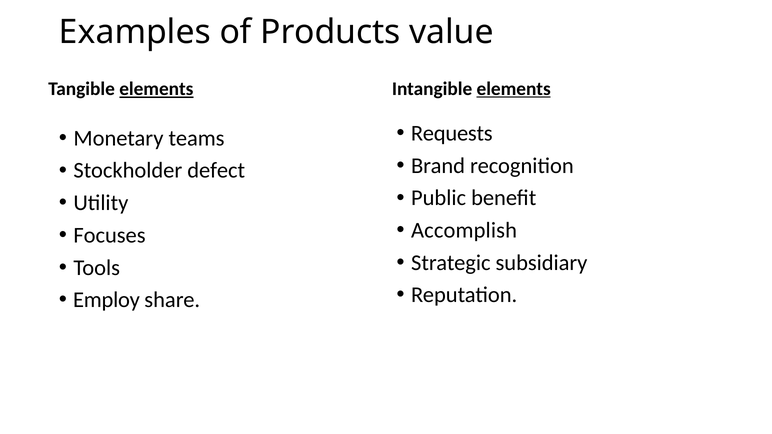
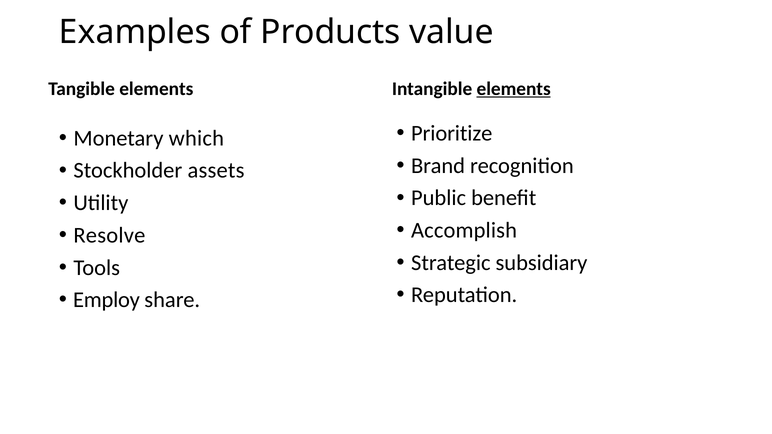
elements at (156, 89) underline: present -> none
Requests: Requests -> Prioritize
teams: teams -> which
defect: defect -> assets
Focuses: Focuses -> Resolve
